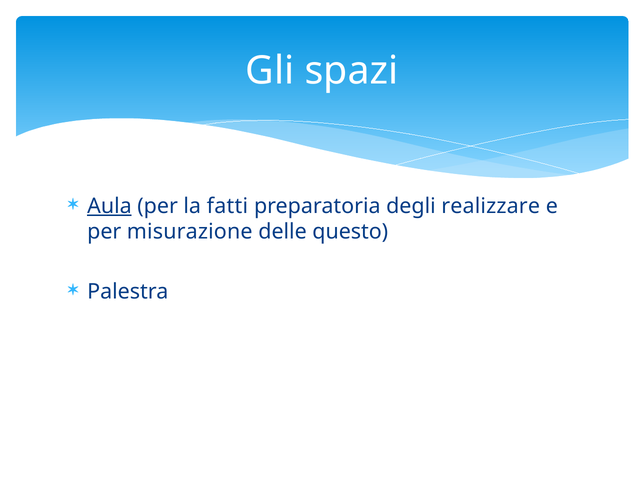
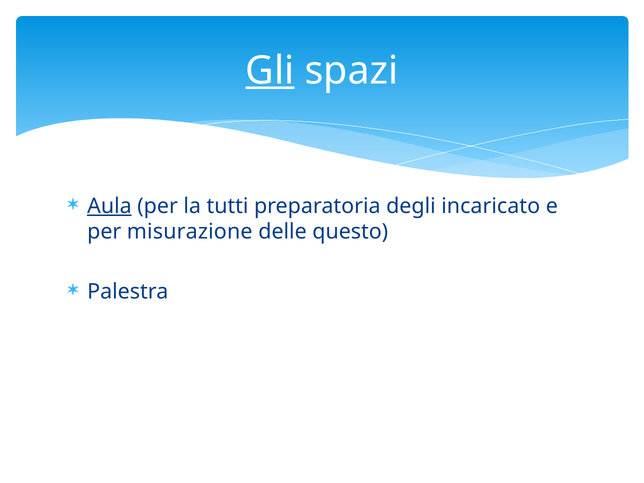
Gli underline: none -> present
fatti: fatti -> tutti
realizzare: realizzare -> incaricato
